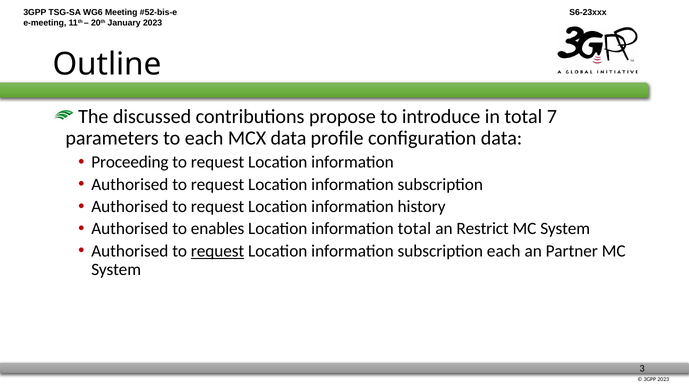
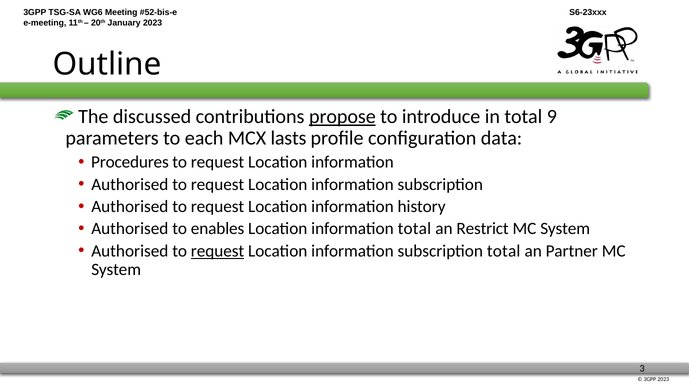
propose underline: none -> present
7: 7 -> 9
MCX data: data -> lasts
Proceeding: Proceeding -> Procedures
subscription each: each -> total
